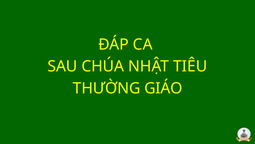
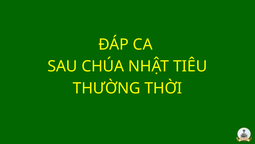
GIÁO: GIÁO -> THỜI
